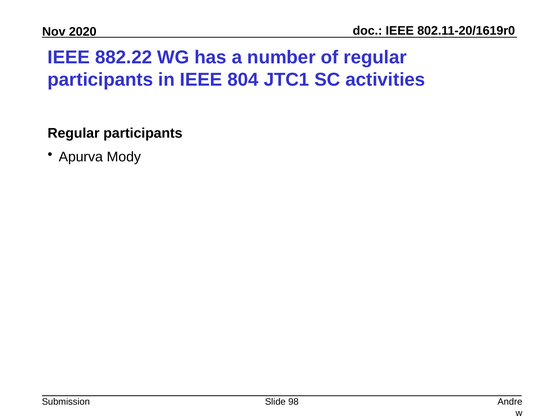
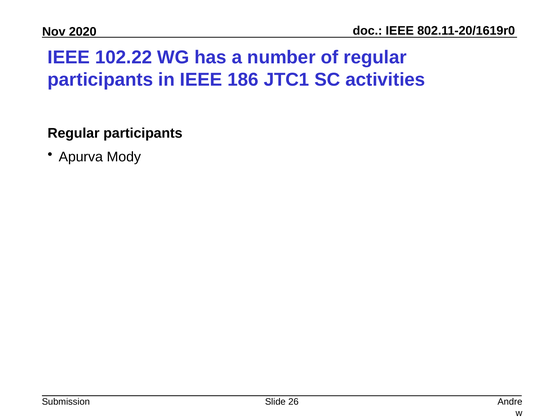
882.22: 882.22 -> 102.22
804: 804 -> 186
98: 98 -> 26
